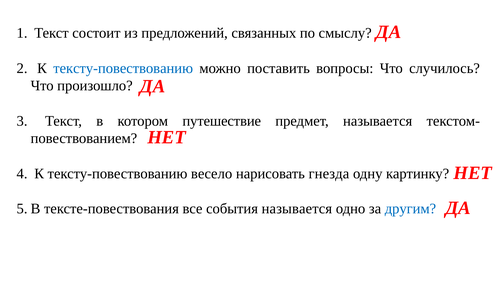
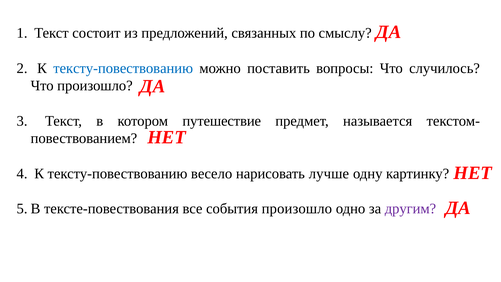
гнезда: гнезда -> лучше
события называется: называется -> произошло
другим colour: blue -> purple
